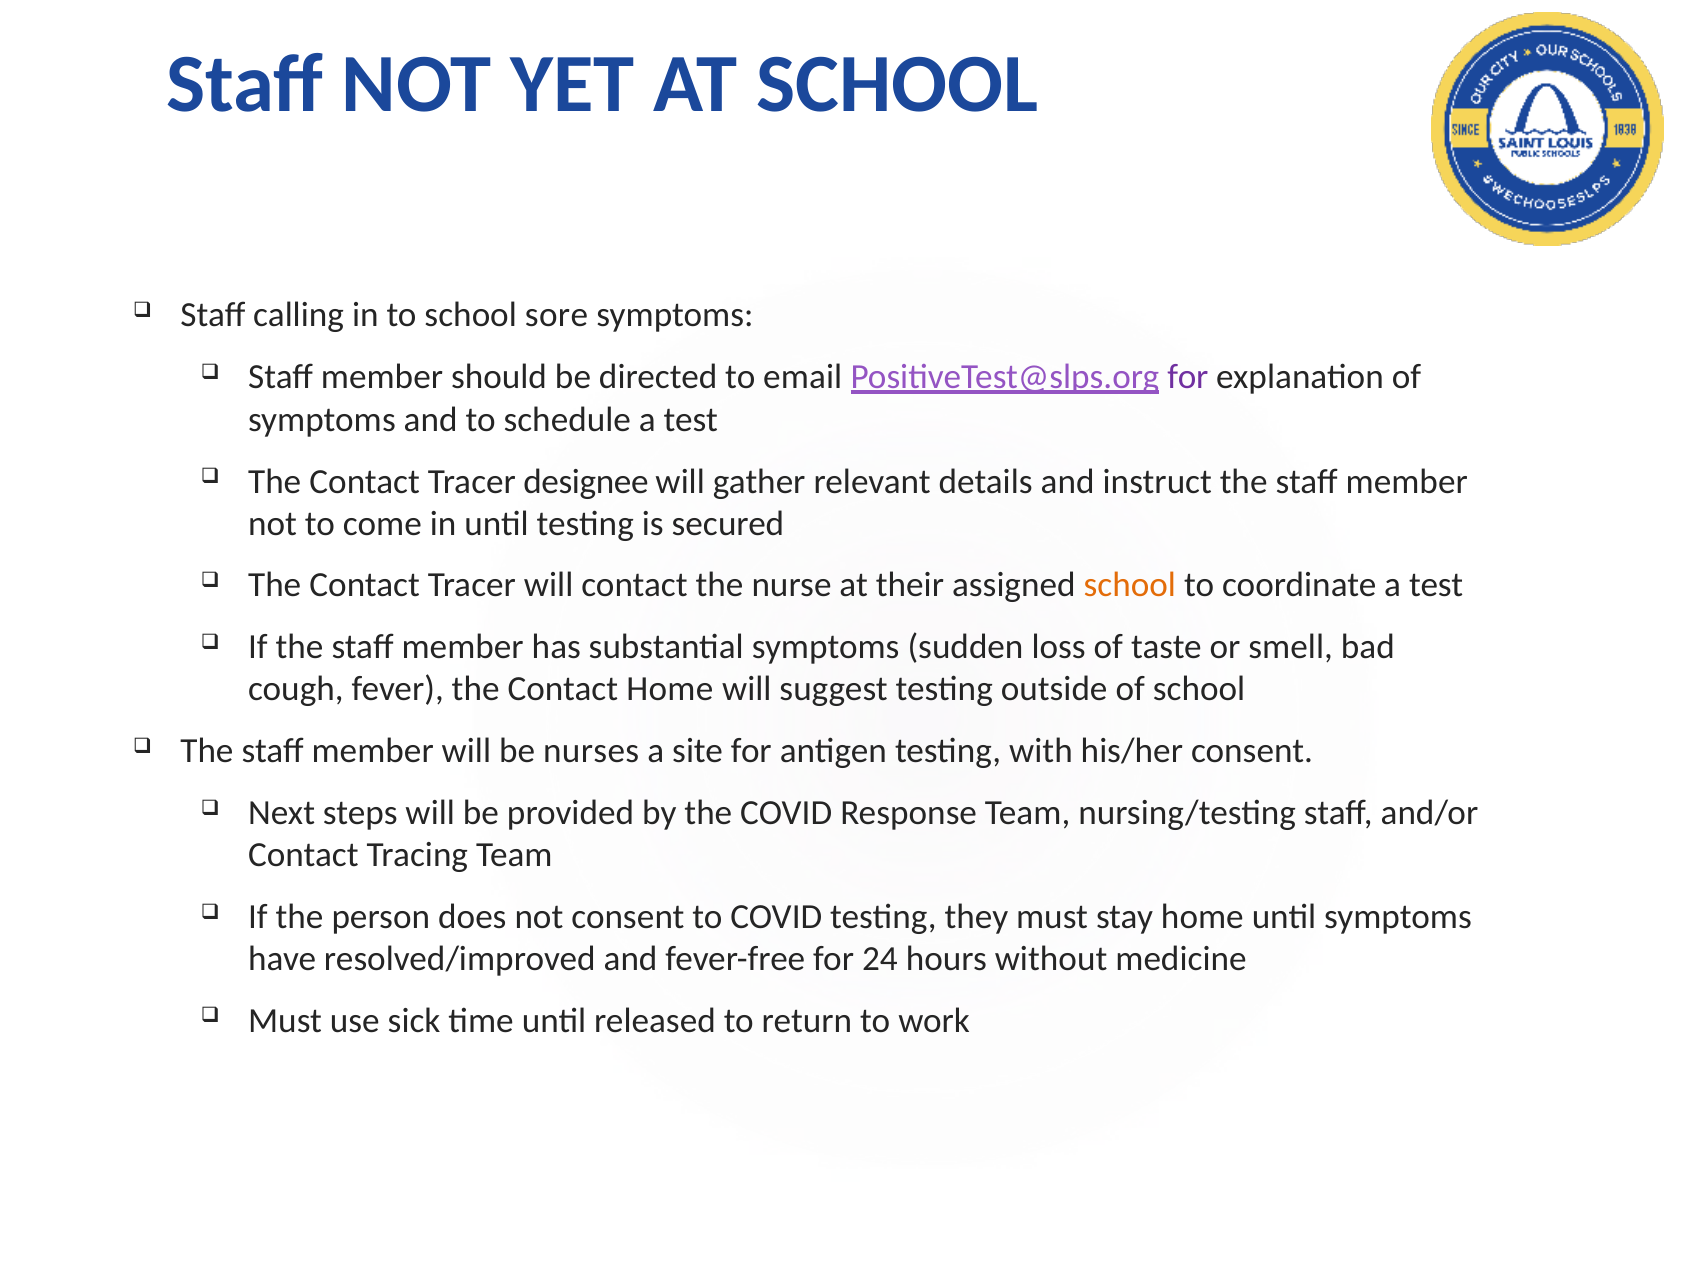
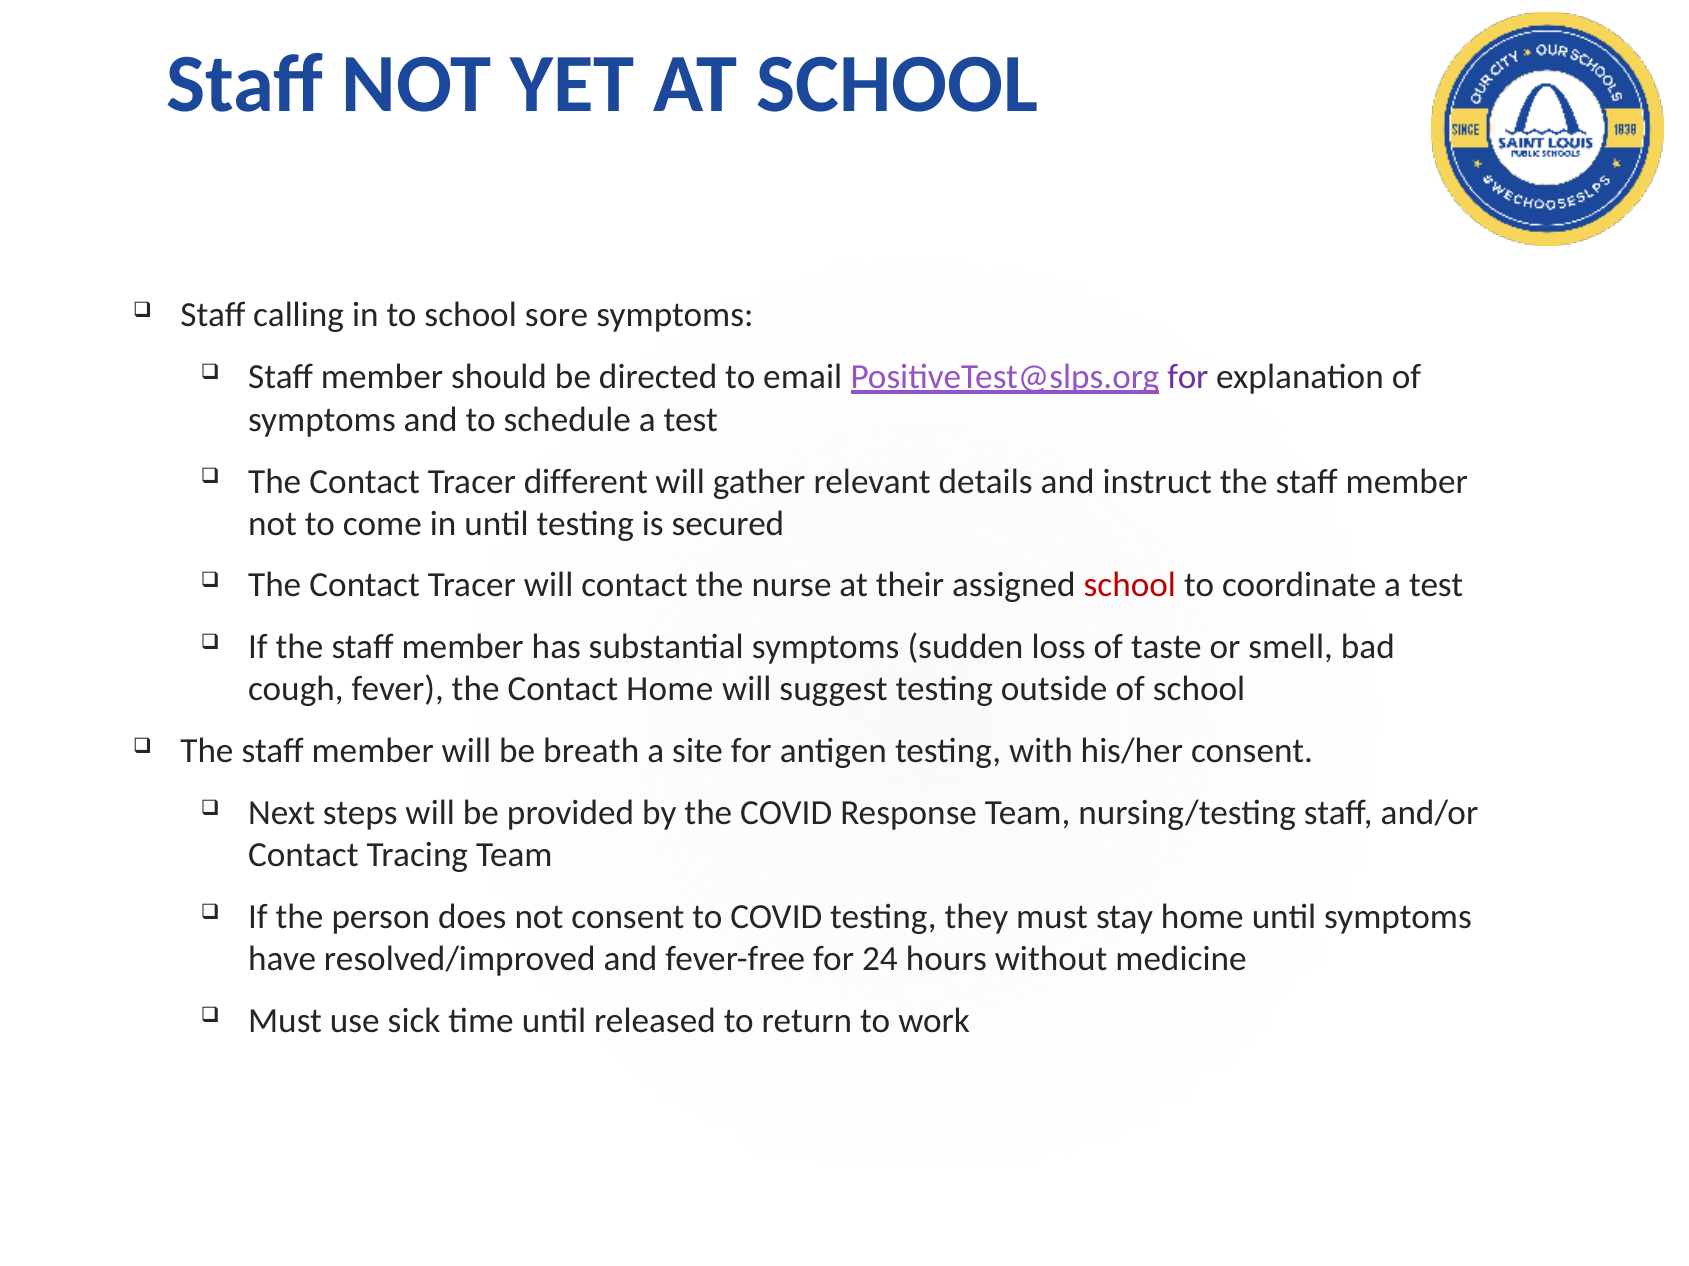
designee: designee -> different
school at (1130, 586) colour: orange -> red
nurses: nurses -> breath
